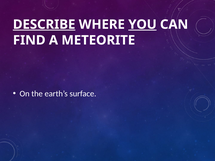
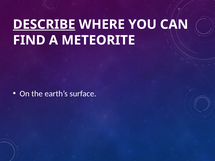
YOU underline: present -> none
